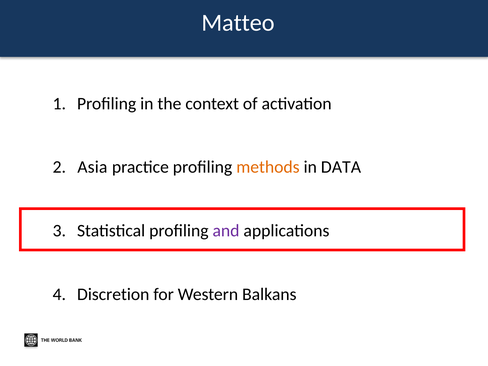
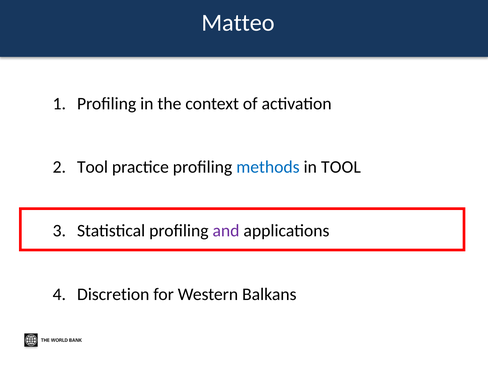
Asia at (92, 167): Asia -> Tool
methods colour: orange -> blue
in DATA: DATA -> TOOL
